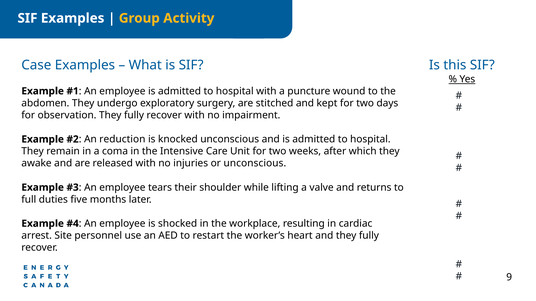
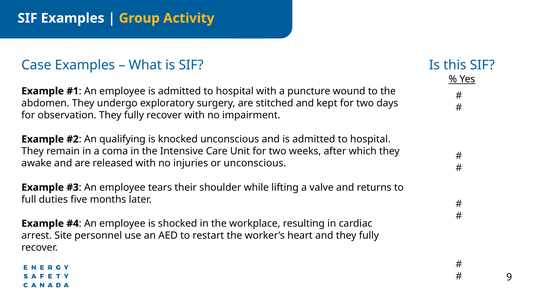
reduction: reduction -> qualifying
